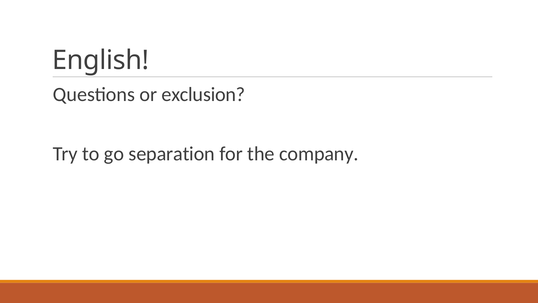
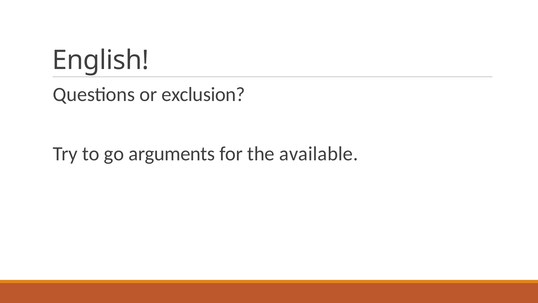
separation: separation -> arguments
company: company -> available
